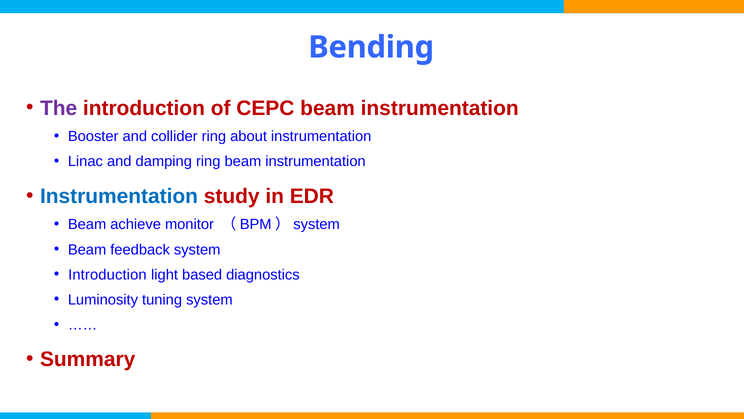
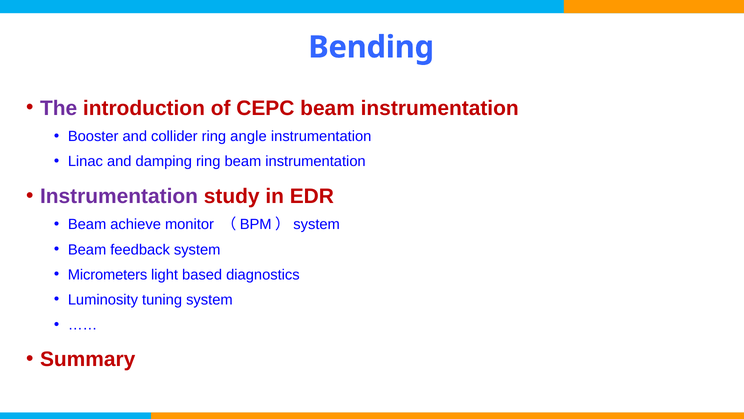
about: about -> angle
Instrumentation at (119, 196) colour: blue -> purple
Introduction at (107, 274): Introduction -> Micrometers
